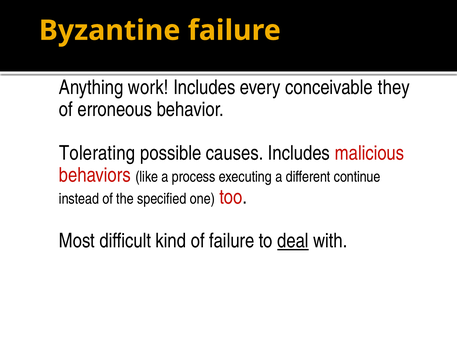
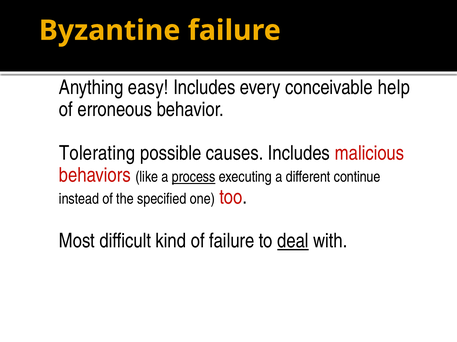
work: work -> easy
they: they -> help
process underline: none -> present
